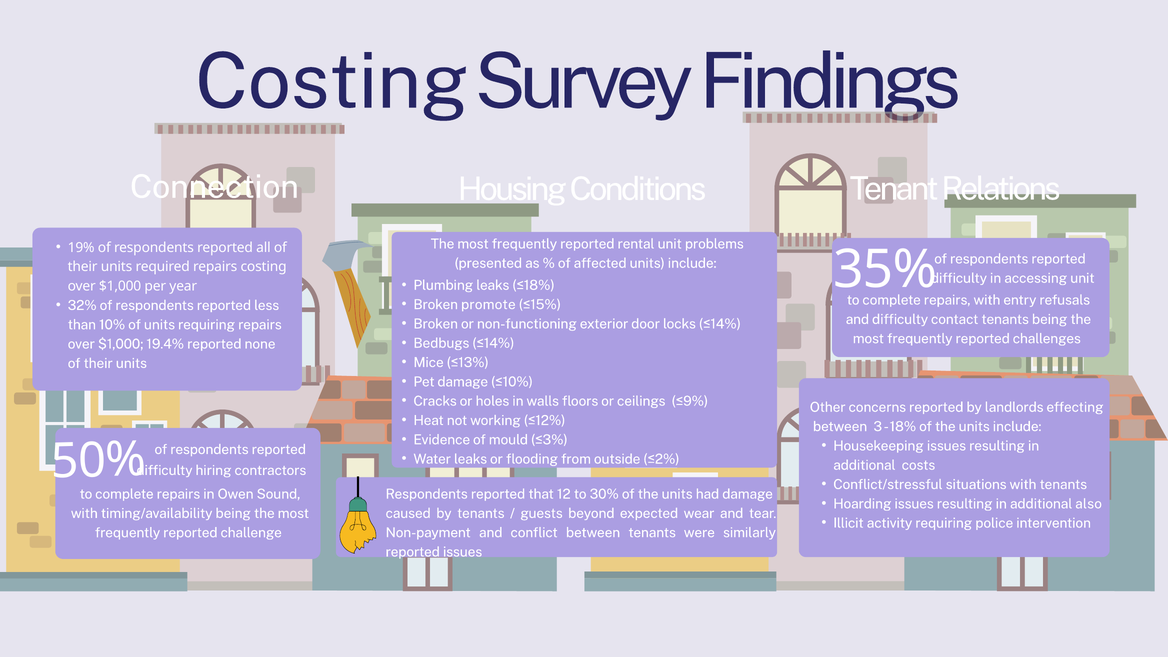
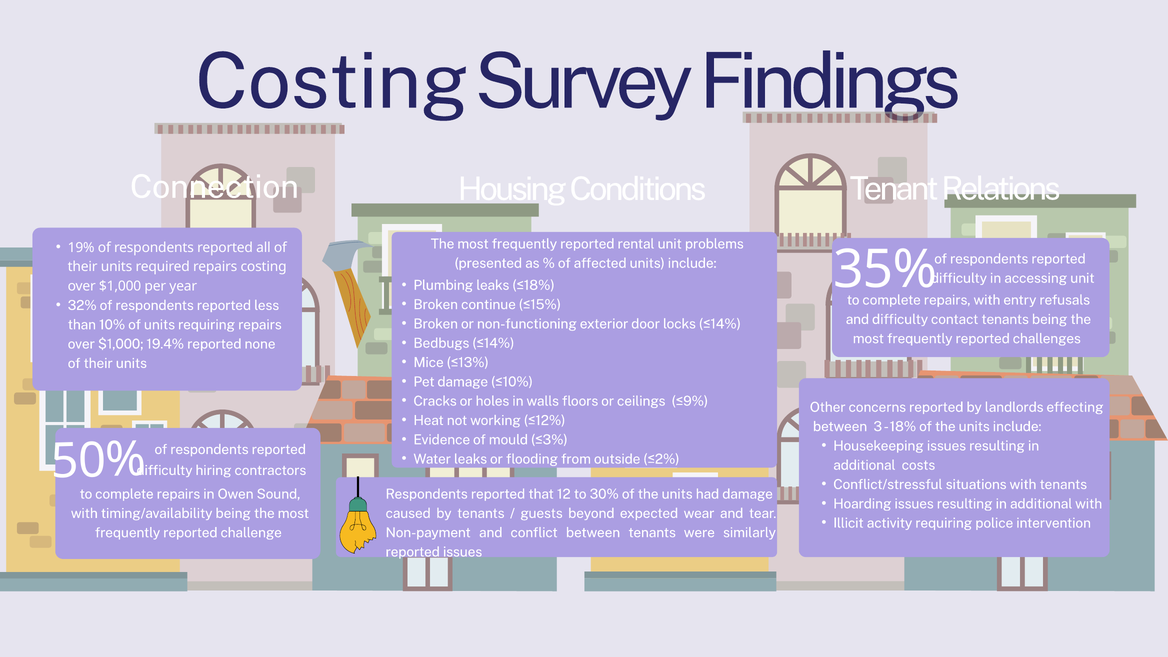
promote: promote -> continue
additional also: also -> with
